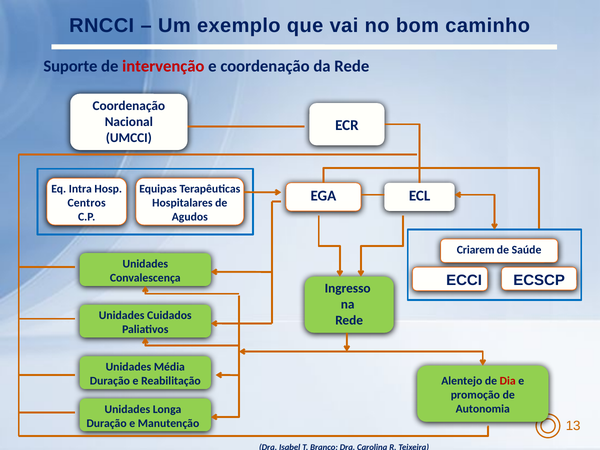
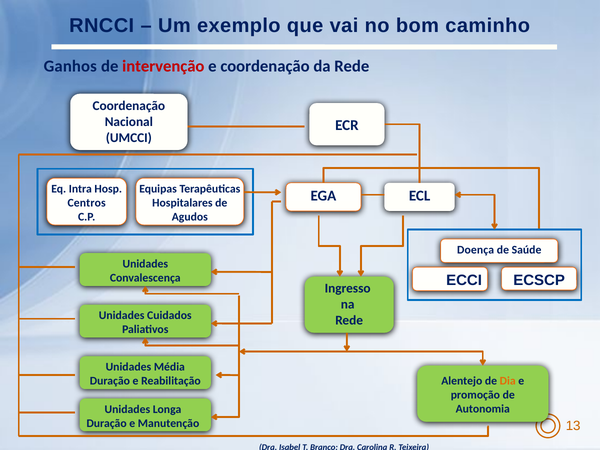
Suporte: Suporte -> Ganhos
Criarem: Criarem -> Doença
Dia colour: red -> orange
